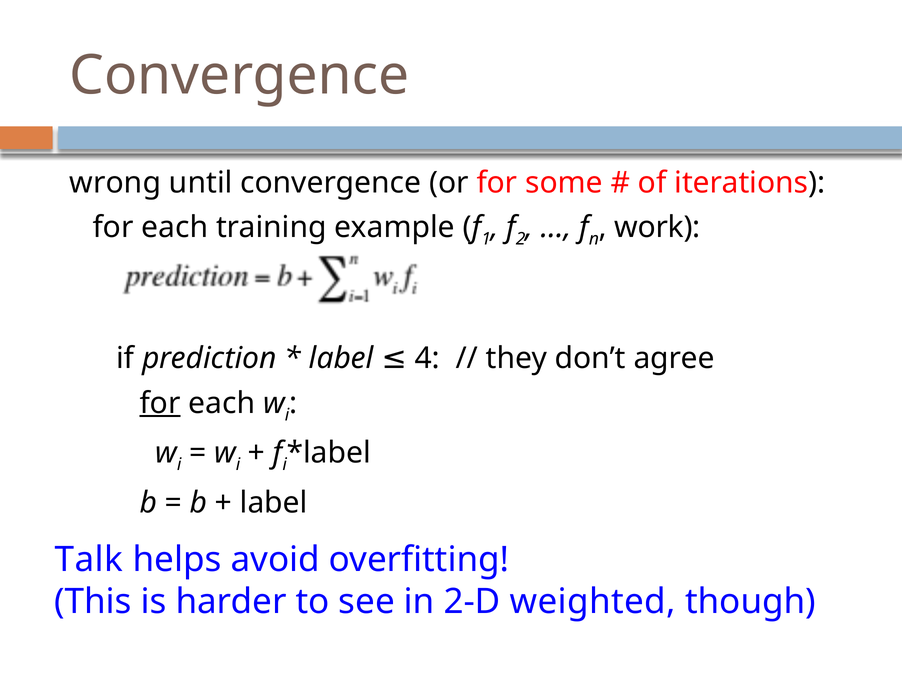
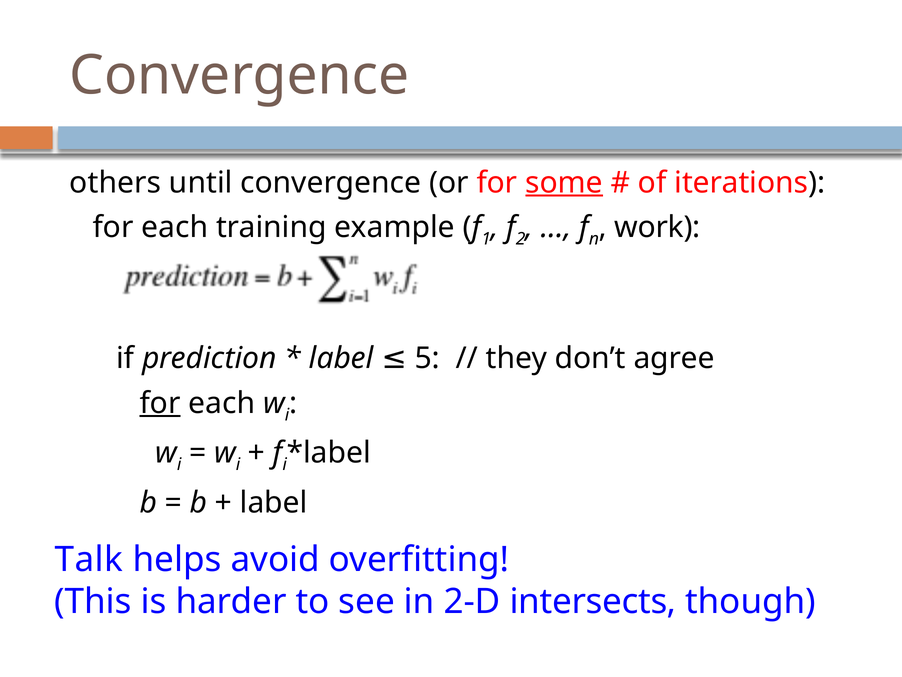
wrong: wrong -> others
some underline: none -> present
4: 4 -> 5
weighted: weighted -> intersects
